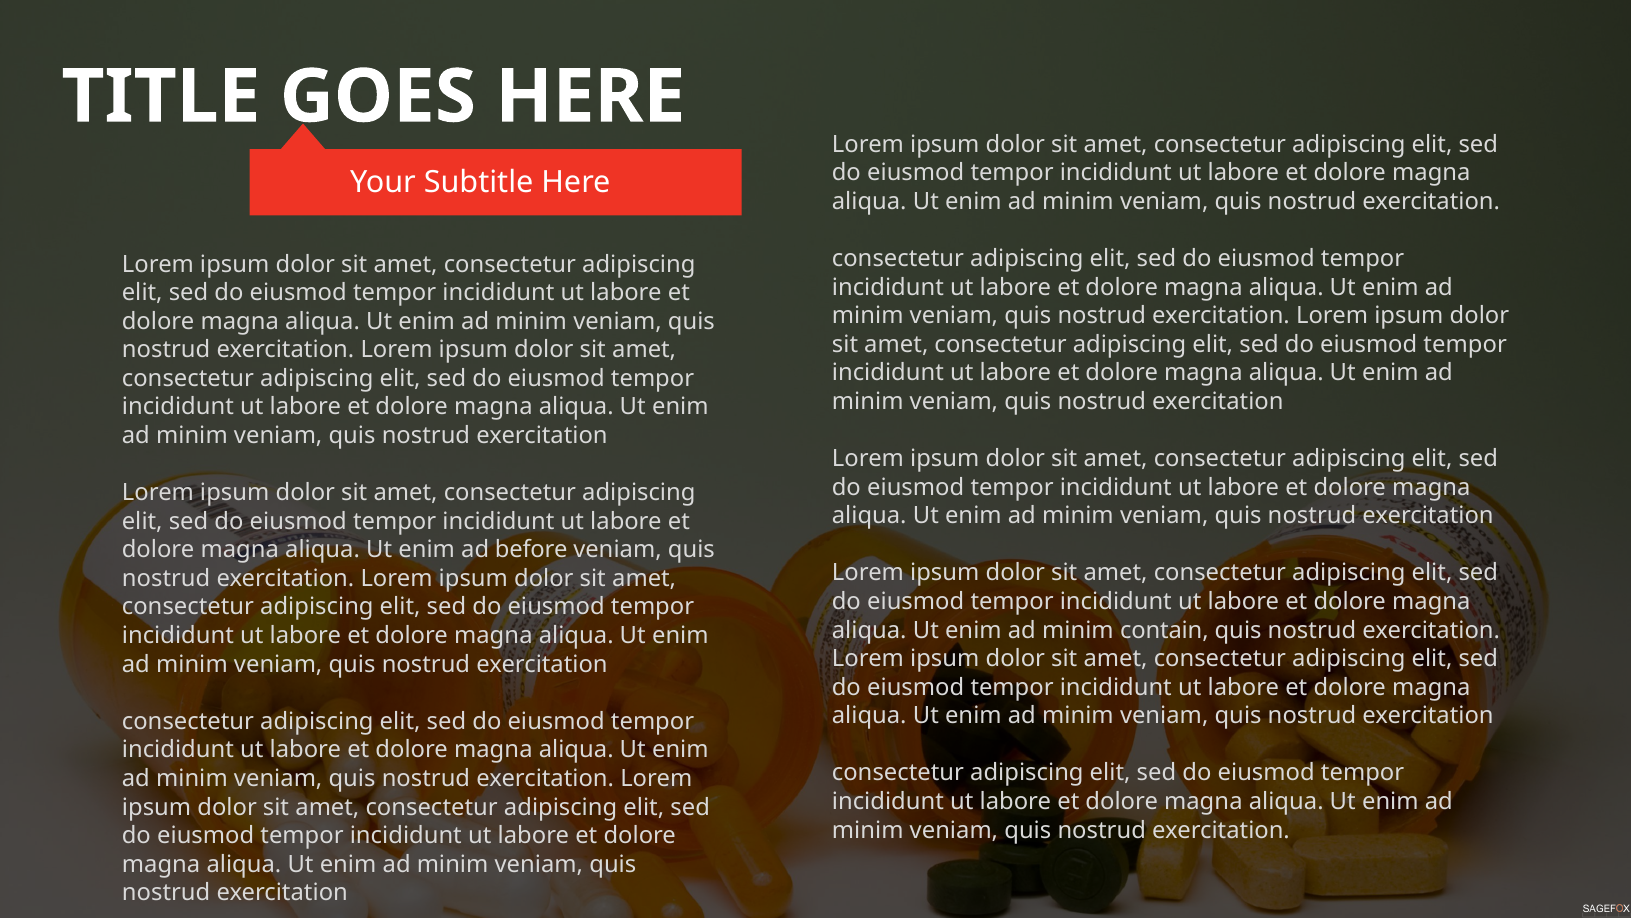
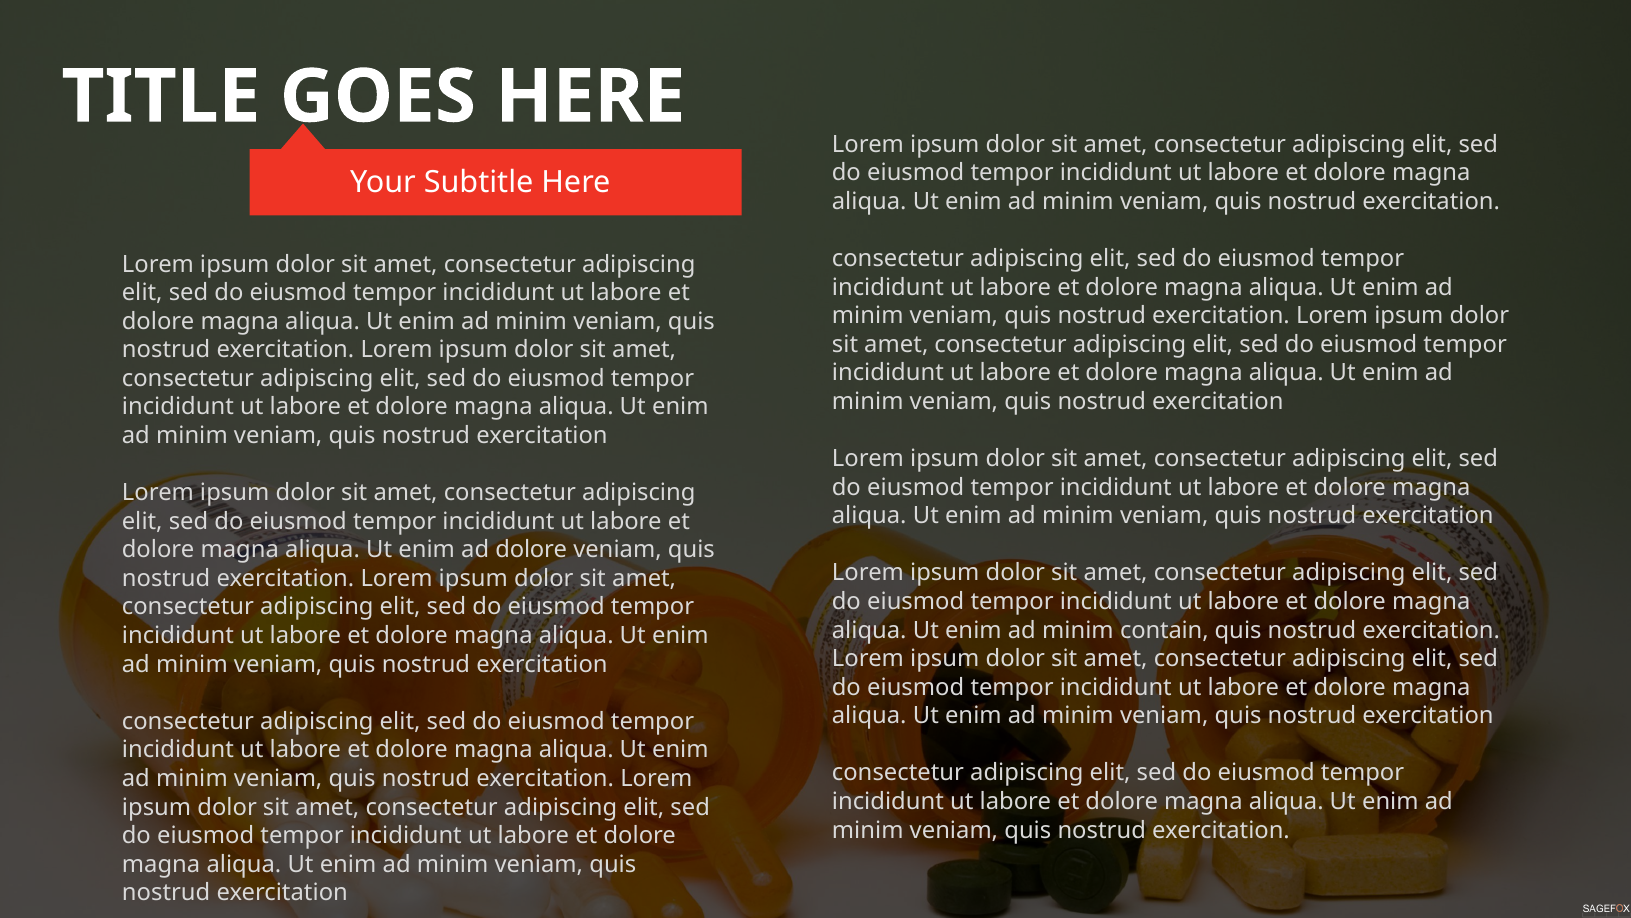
ad before: before -> dolore
